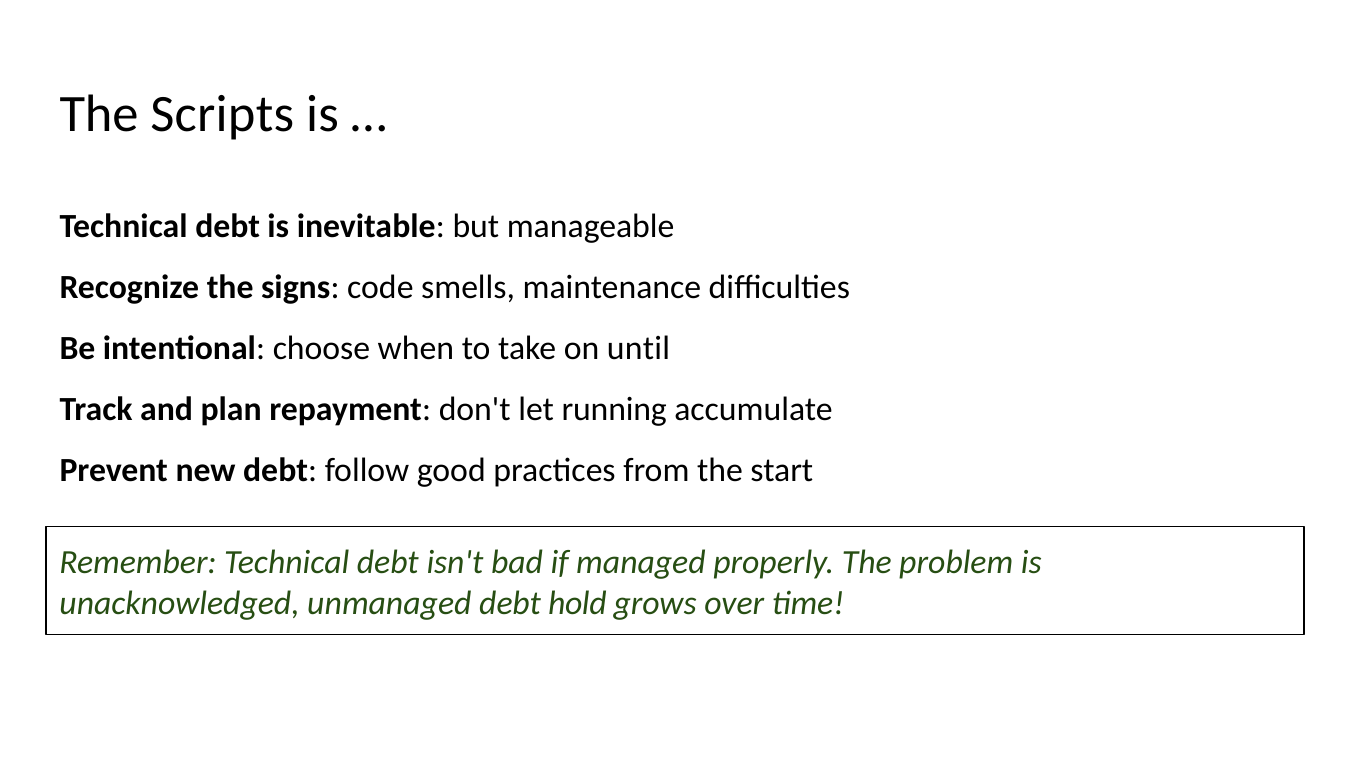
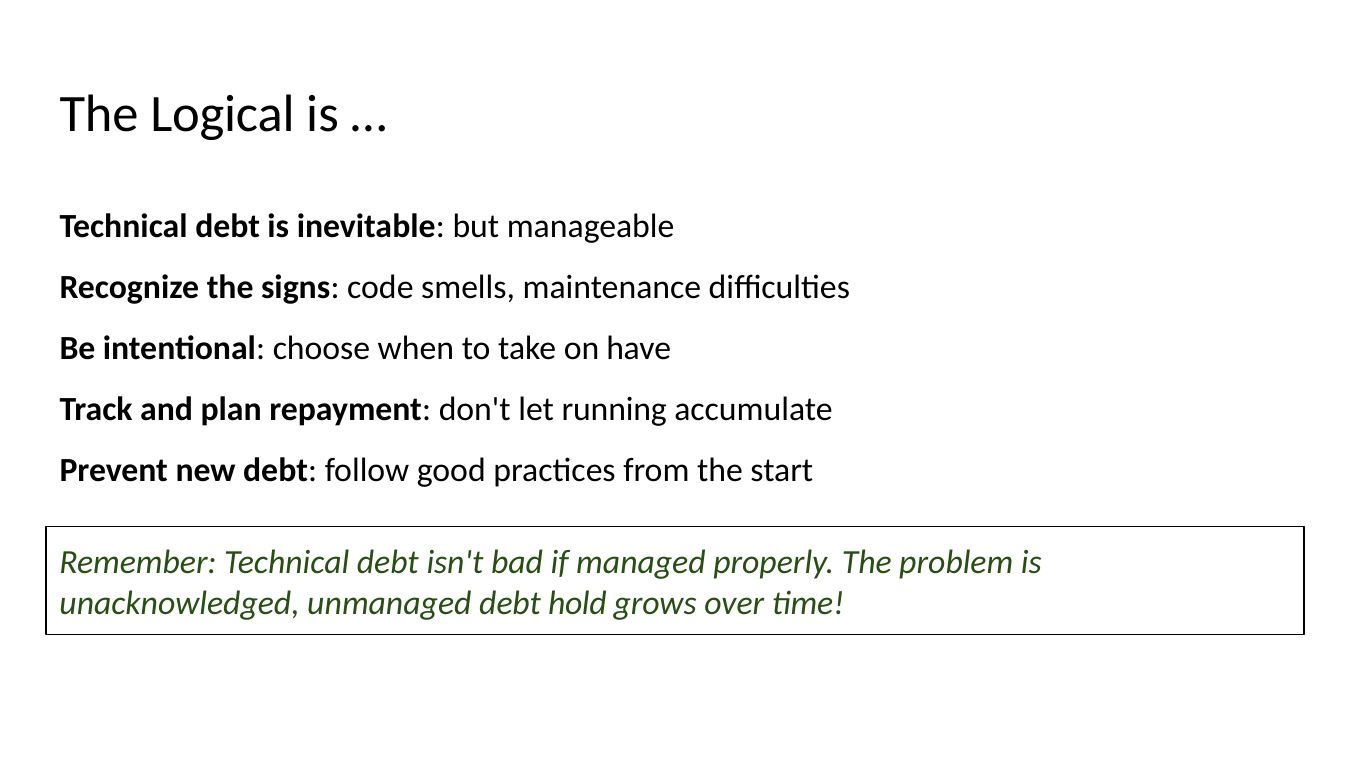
Scripts: Scripts -> Logical
until: until -> have
